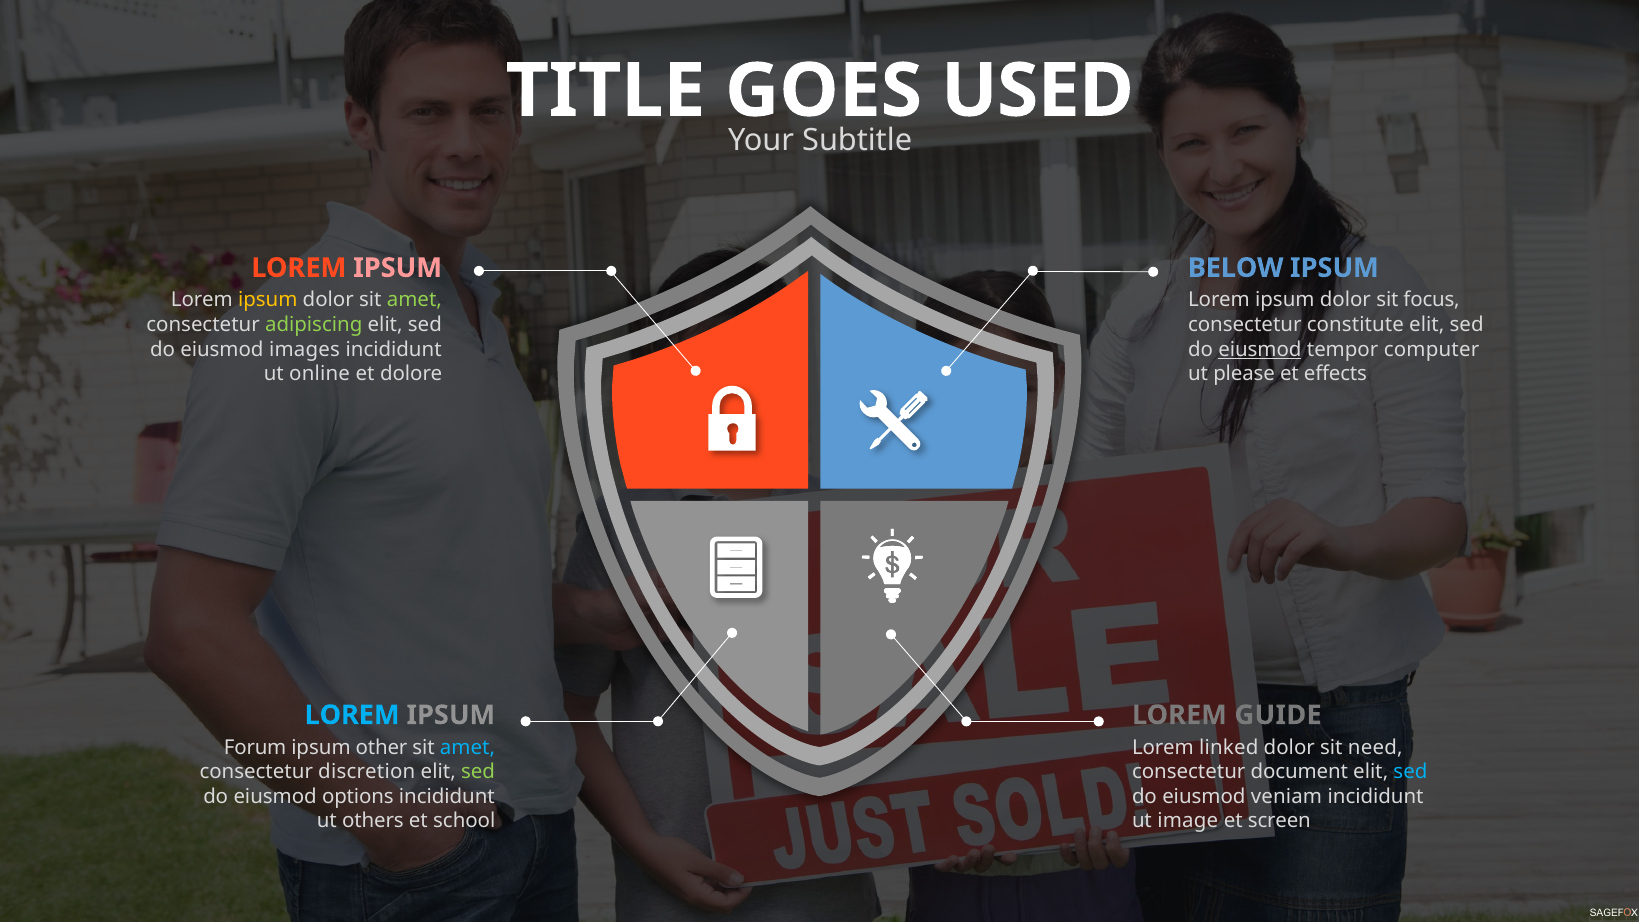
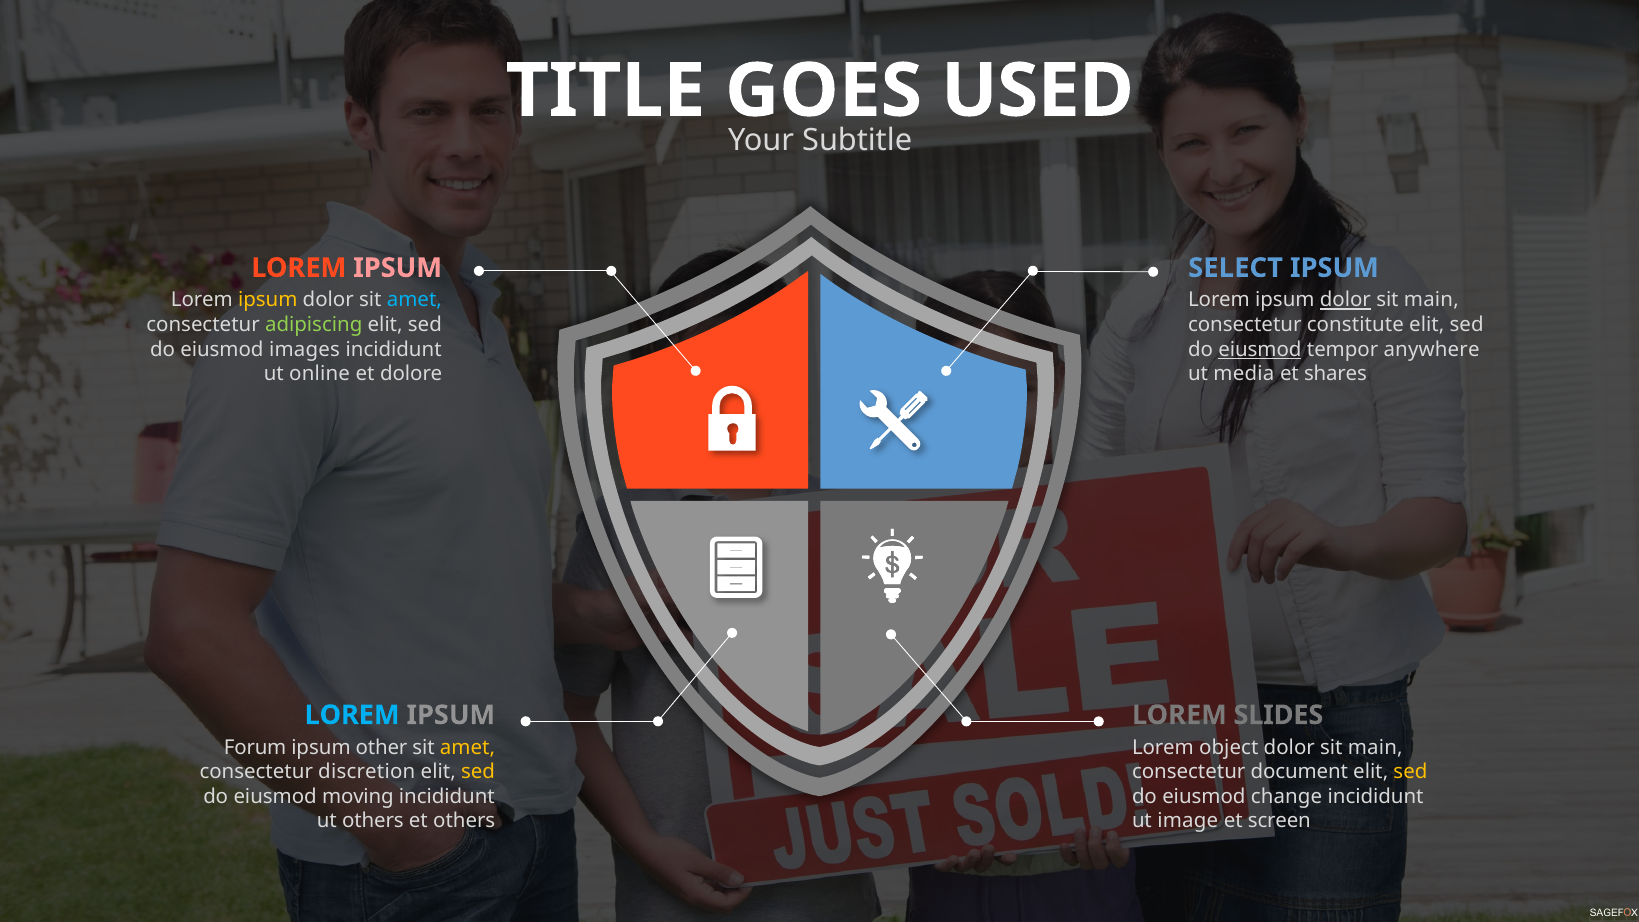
BELOW: BELOW -> SELECT
amet at (414, 300) colour: light green -> light blue
dolor at (1345, 300) underline: none -> present
focus at (1432, 300): focus -> main
computer: computer -> anywhere
please: please -> media
effects: effects -> shares
GUIDE: GUIDE -> SLIDES
amet at (468, 747) colour: light blue -> yellow
linked: linked -> object
need at (1375, 747): need -> main
sed at (478, 772) colour: light green -> yellow
sed at (1410, 772) colour: light blue -> yellow
options: options -> moving
veniam: veniam -> change
et school: school -> others
